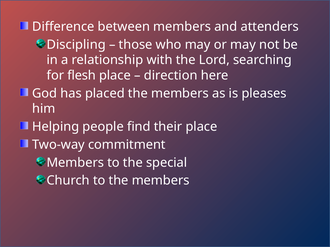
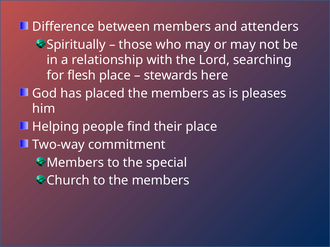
Discipling: Discipling -> Spiritually
direction: direction -> stewards
